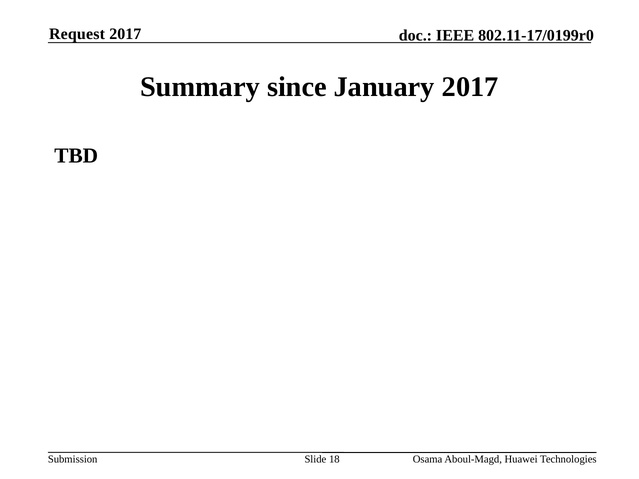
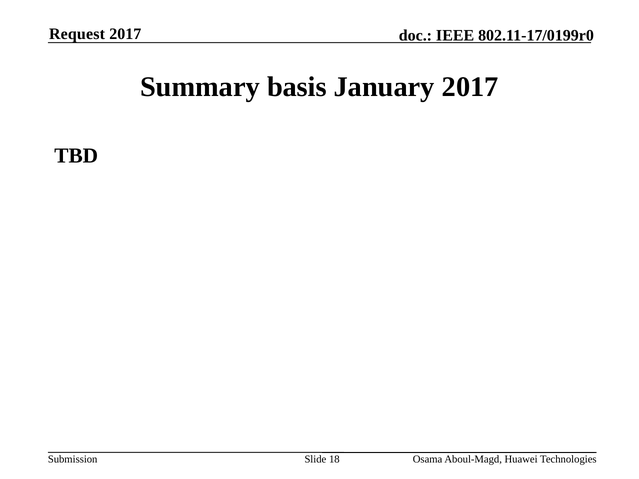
since: since -> basis
